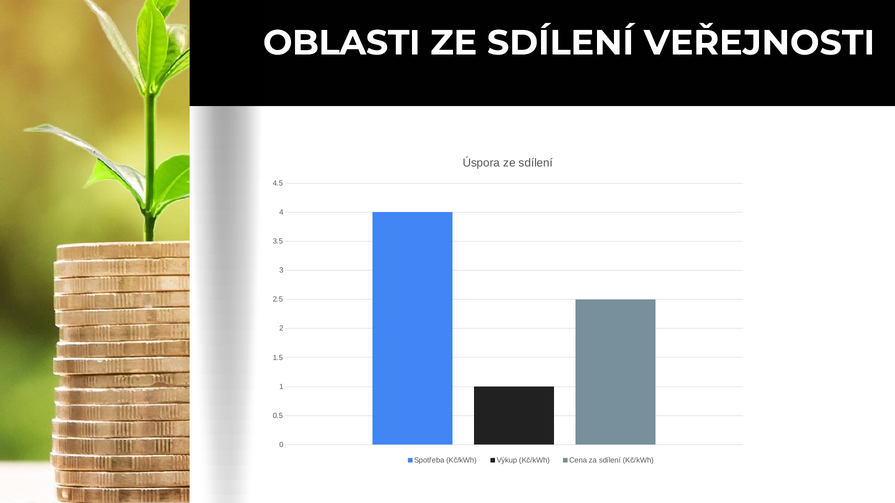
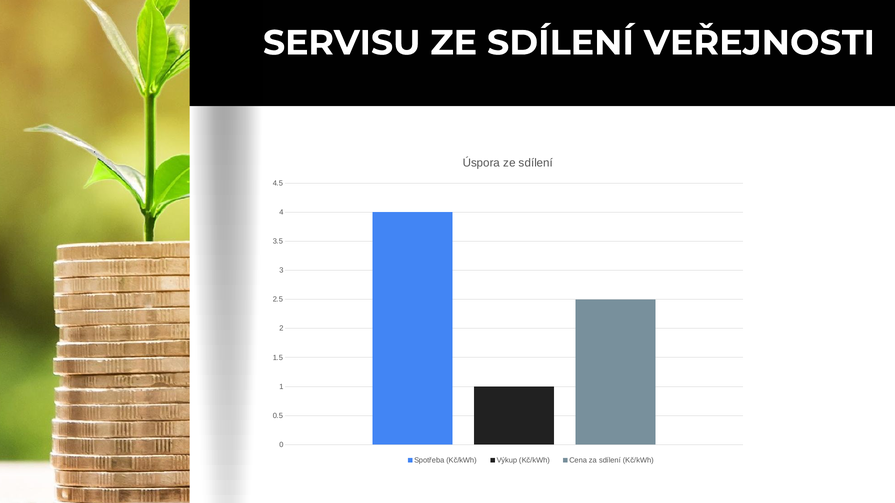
OBLASTI: OBLASTI -> SERVISU
